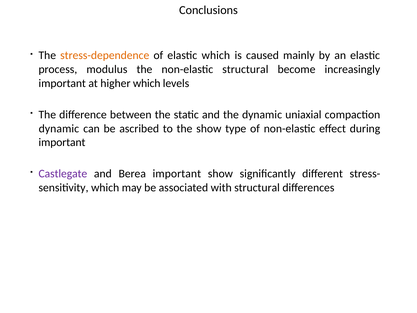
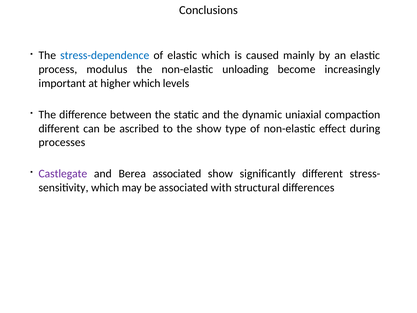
stress-dependence colour: orange -> blue
non-elastic structural: structural -> unloading
dynamic at (59, 128): dynamic -> different
important at (62, 142): important -> processes
Berea important: important -> associated
